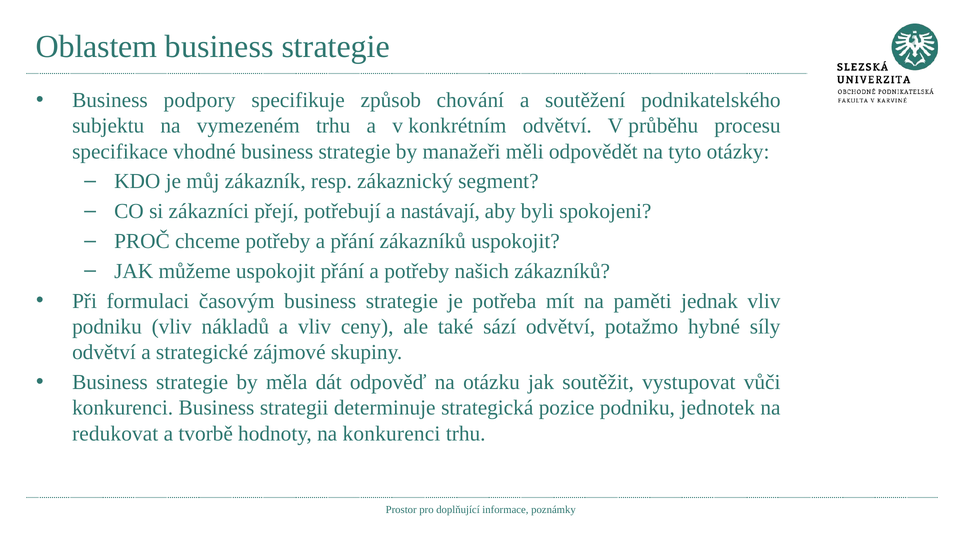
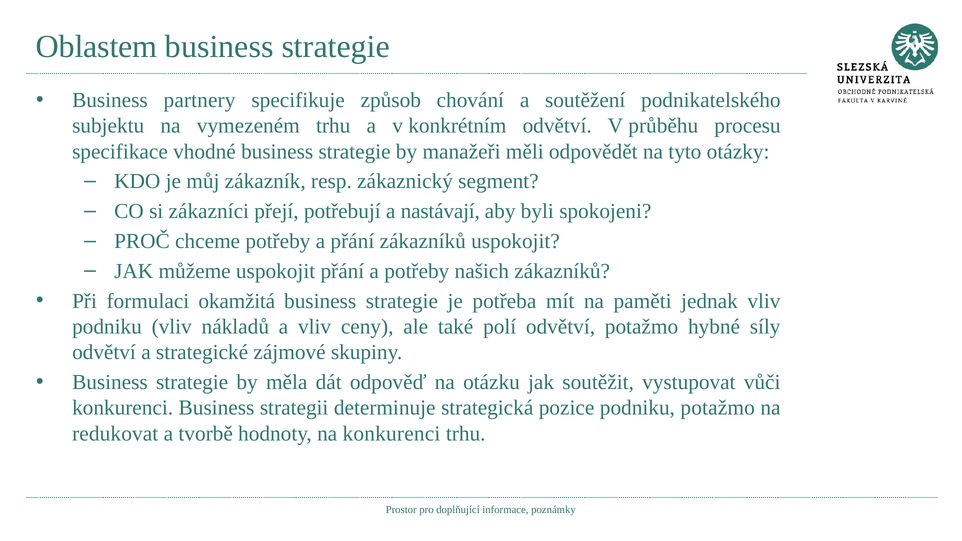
podpory: podpory -> partnery
časovým: časovým -> okamžitá
sází: sází -> polí
podniku jednotek: jednotek -> potažmo
